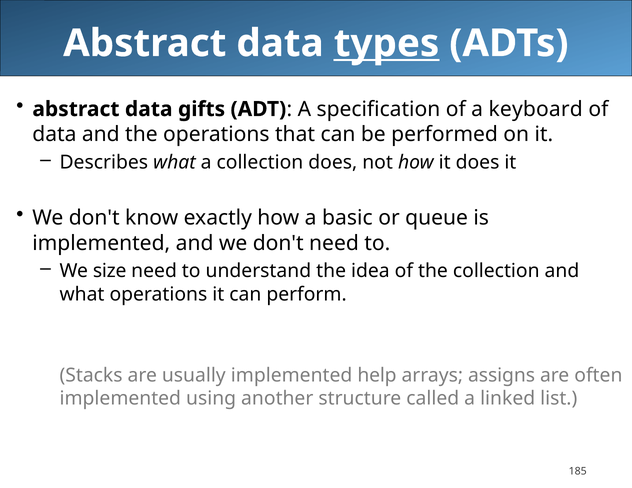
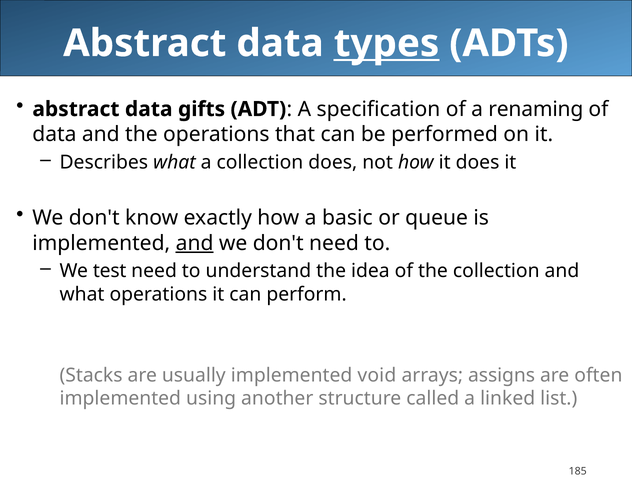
keyboard: keyboard -> renaming
and at (195, 243) underline: none -> present
size: size -> test
help: help -> void
